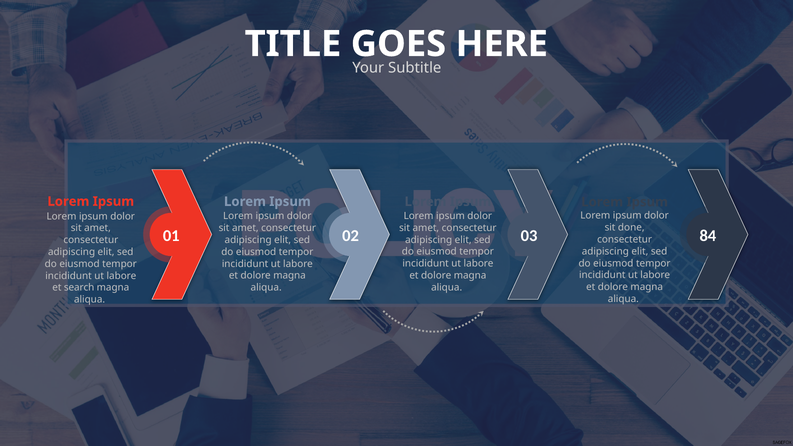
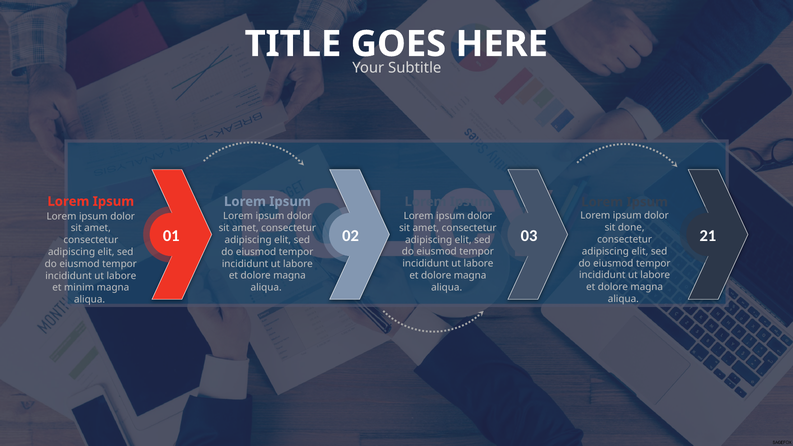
84: 84 -> 21
search: search -> minim
